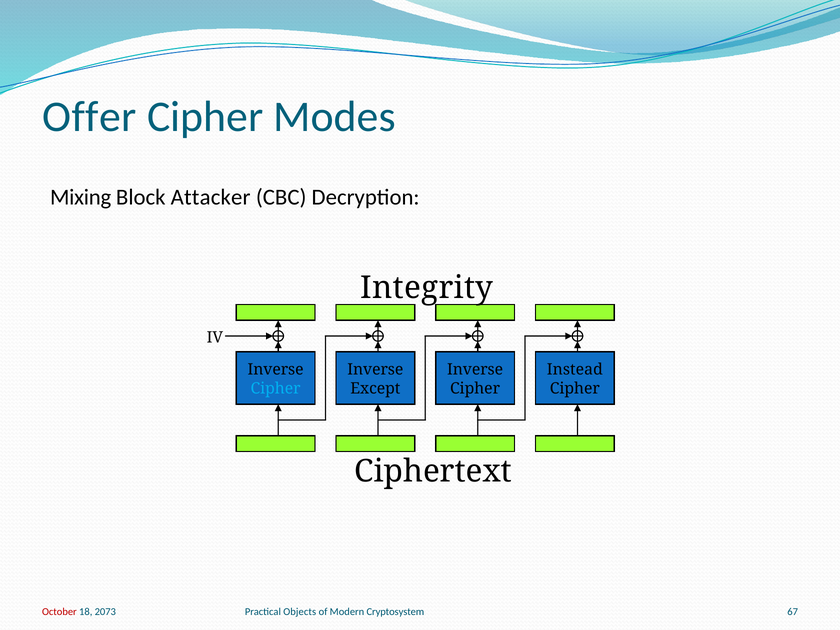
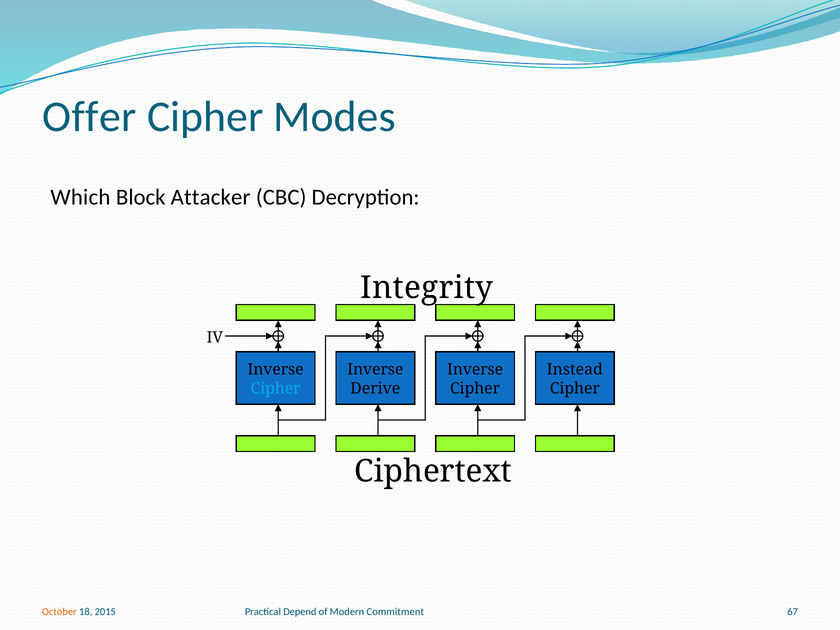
Mixing: Mixing -> Which
Except: Except -> Derive
Objects: Objects -> Depend
Cryptosystem: Cryptosystem -> Commitment
October colour: red -> orange
2073: 2073 -> 2015
